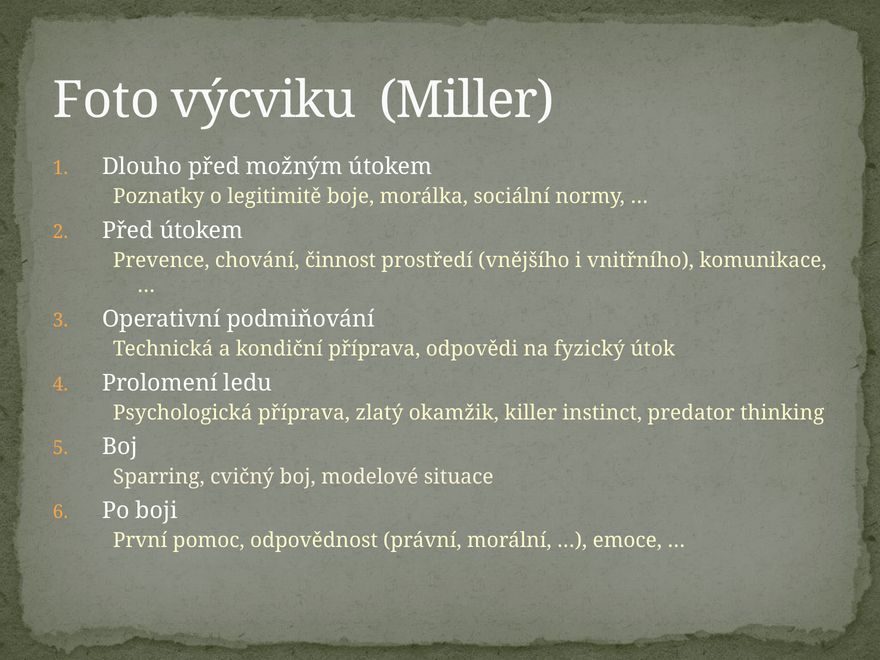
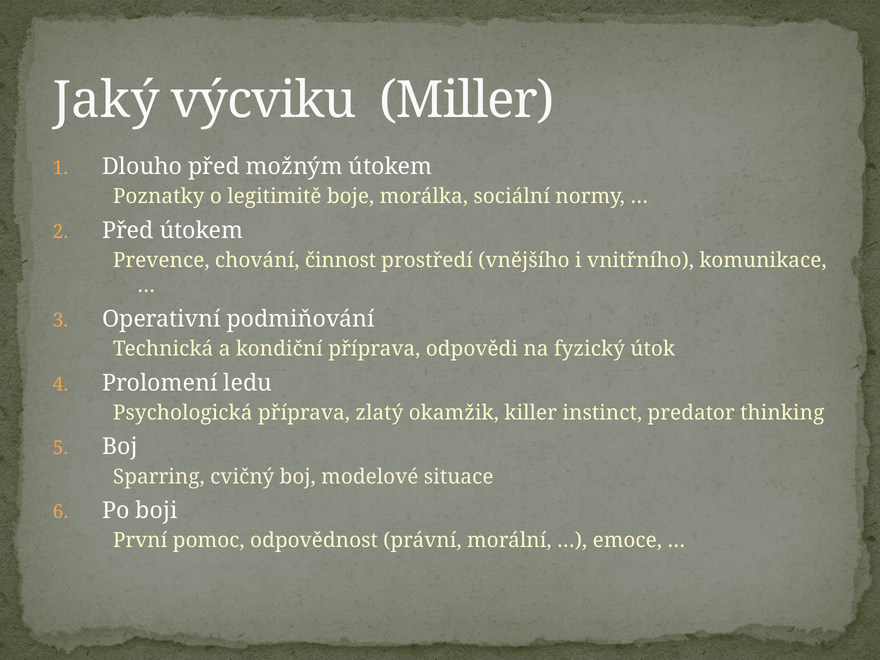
Foto: Foto -> Jaký
